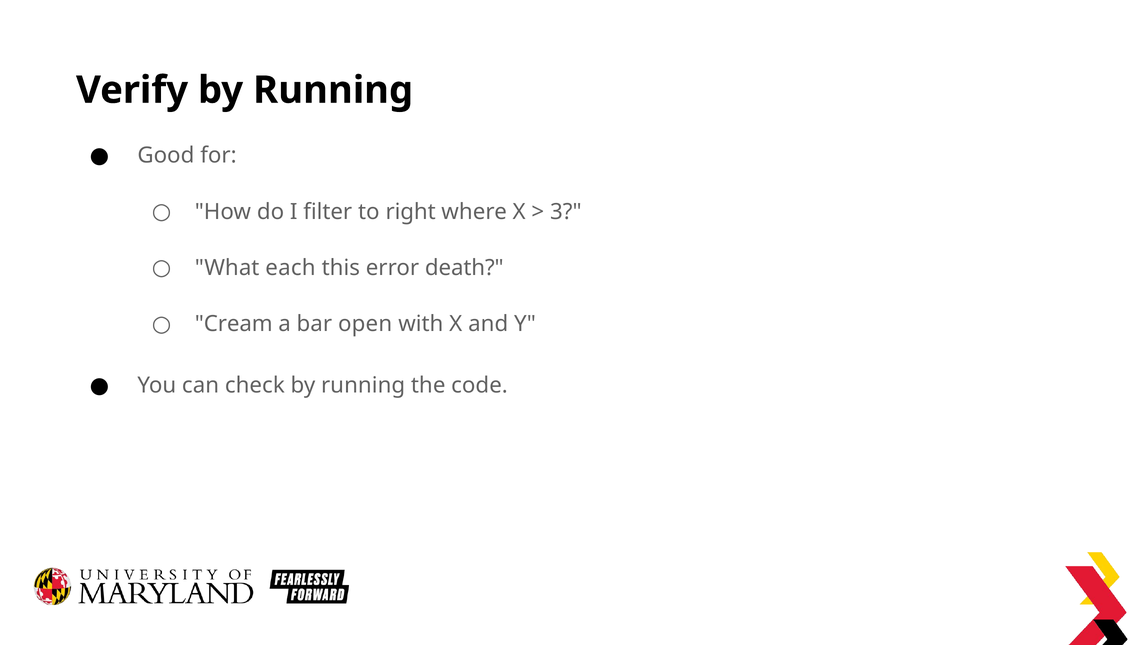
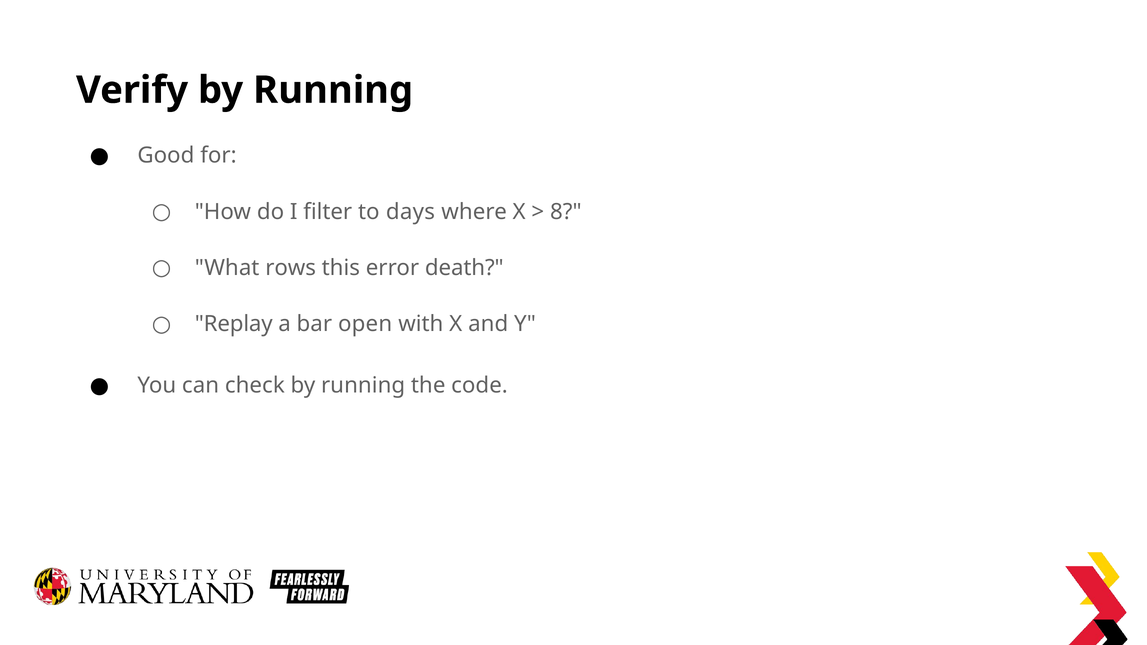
right: right -> days
3: 3 -> 8
each: each -> rows
Cream: Cream -> Replay
